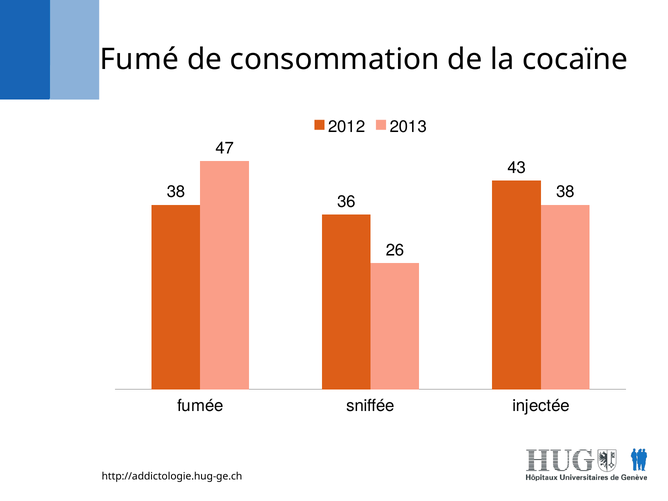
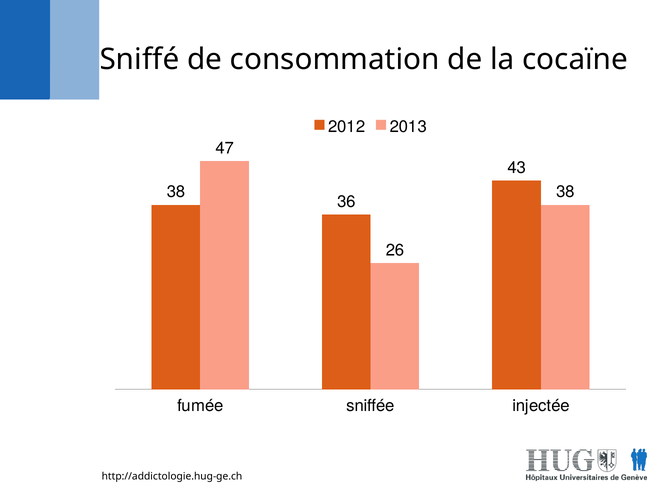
Fumé: Fumé -> Sniffé
